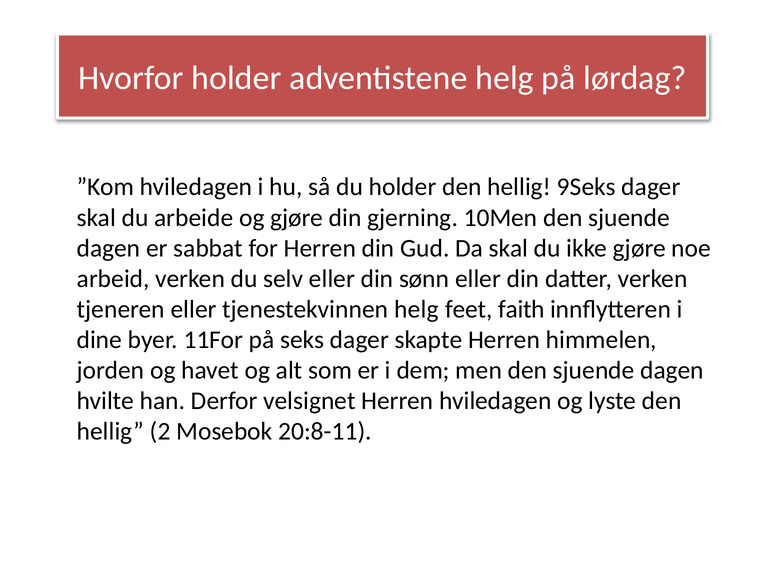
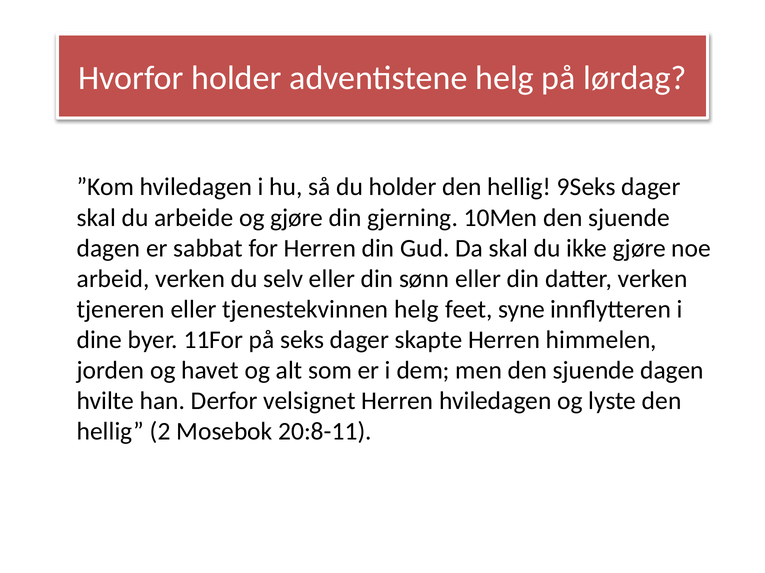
faith: faith -> syne
